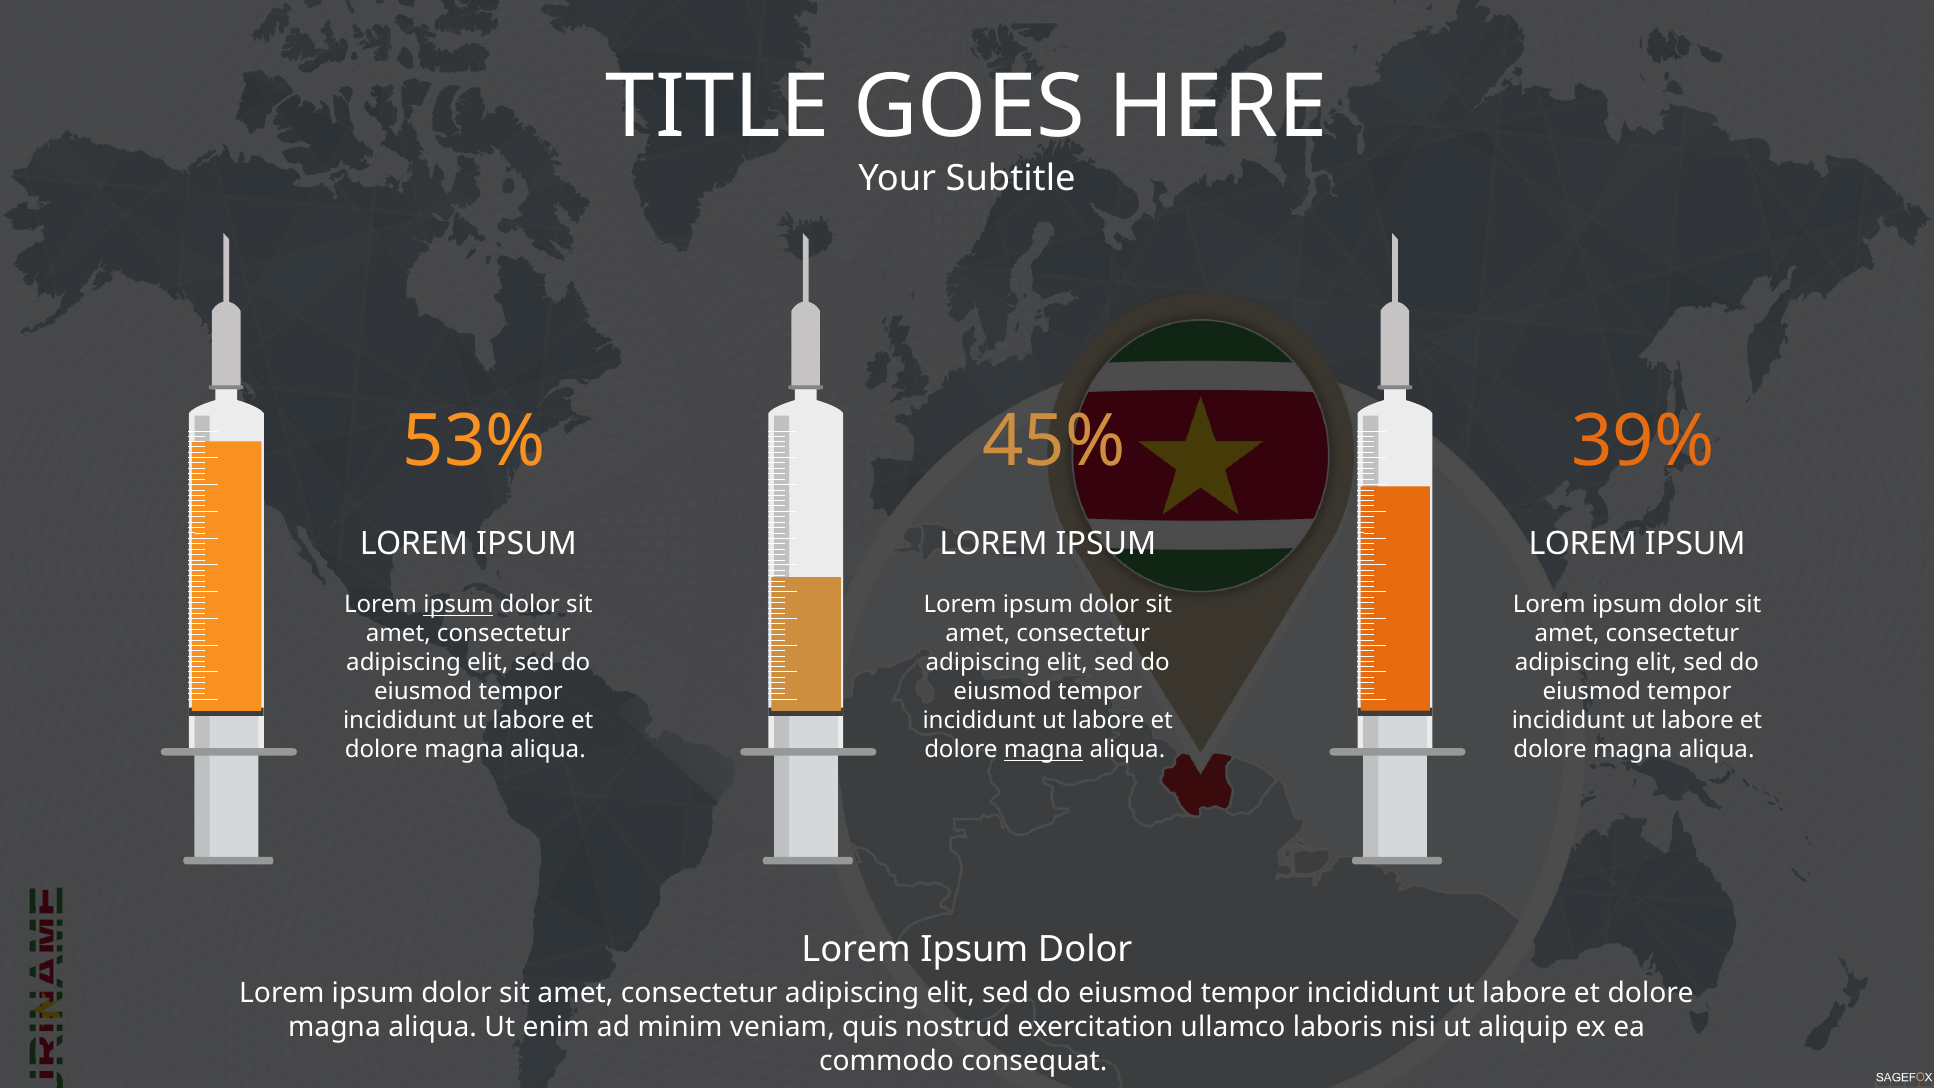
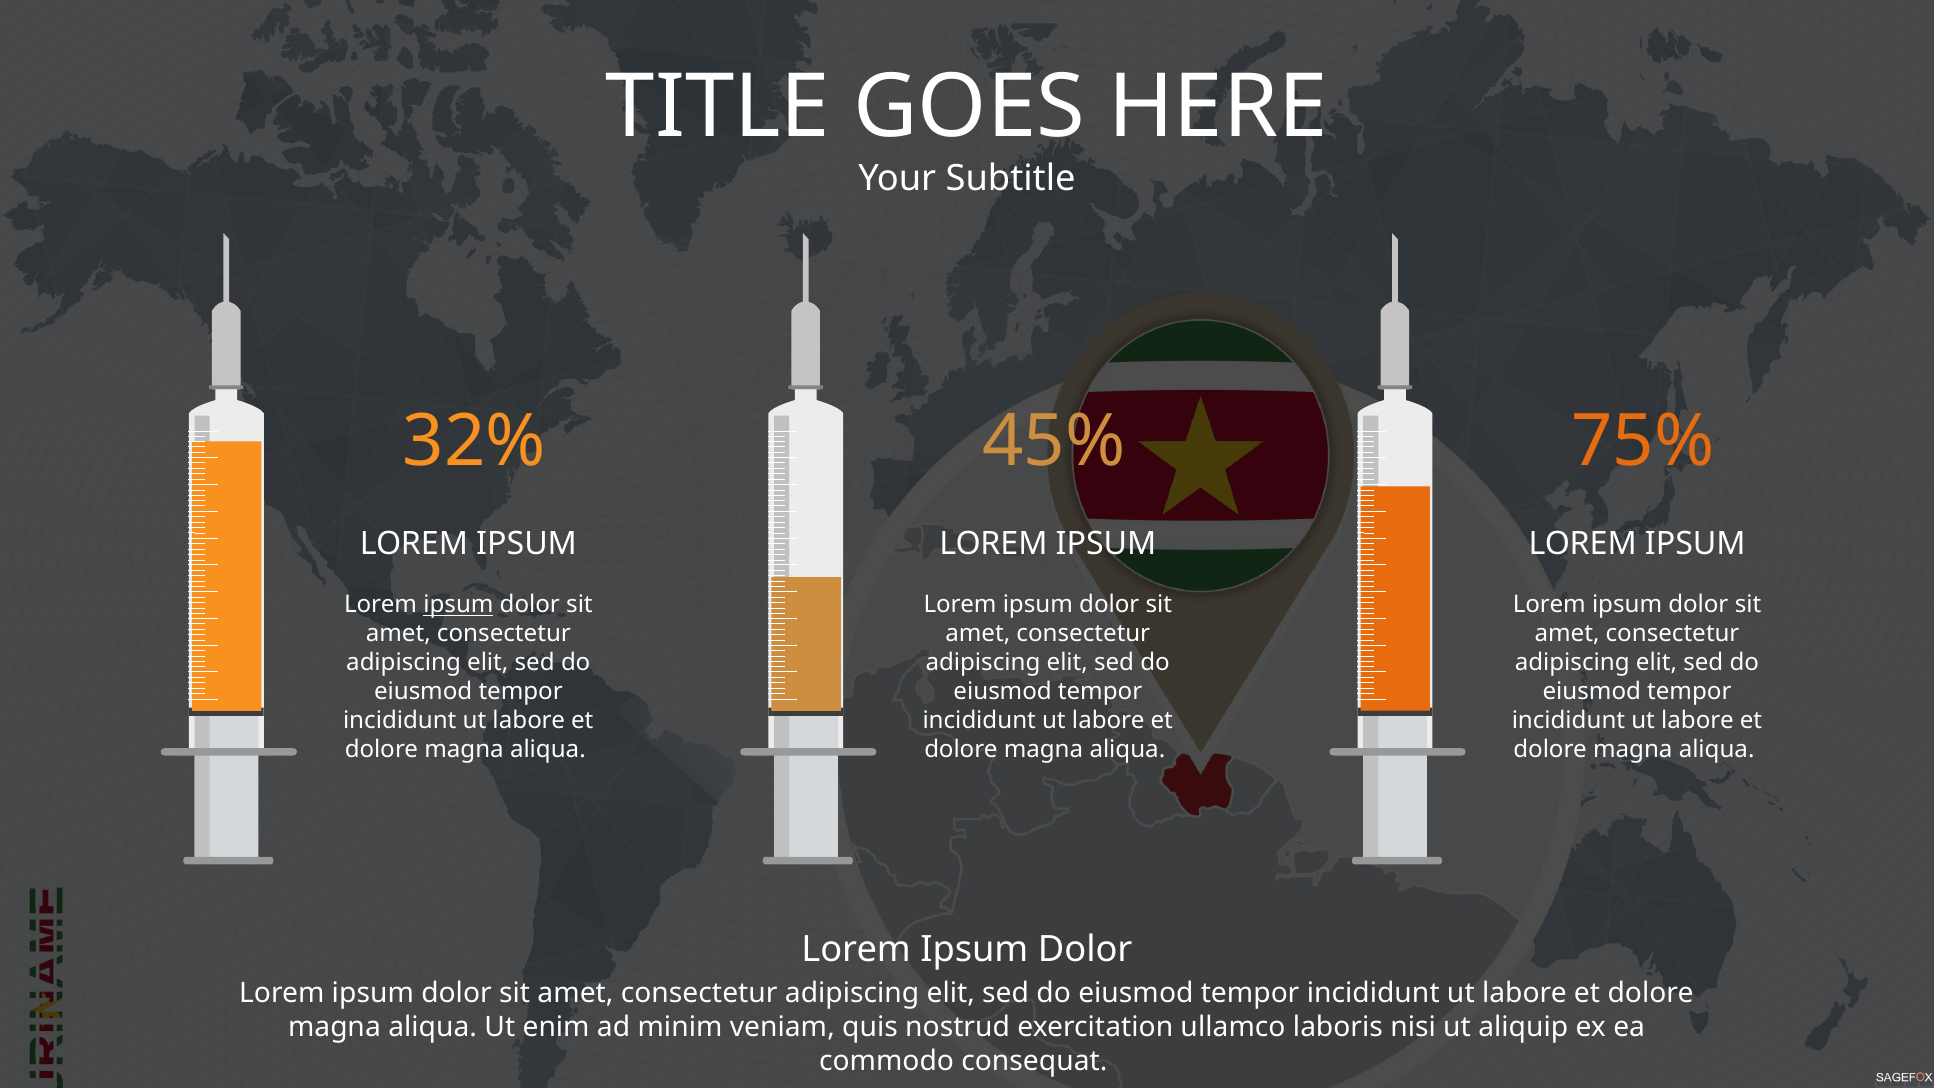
53%: 53% -> 32%
39%: 39% -> 75%
magna at (1044, 750) underline: present -> none
